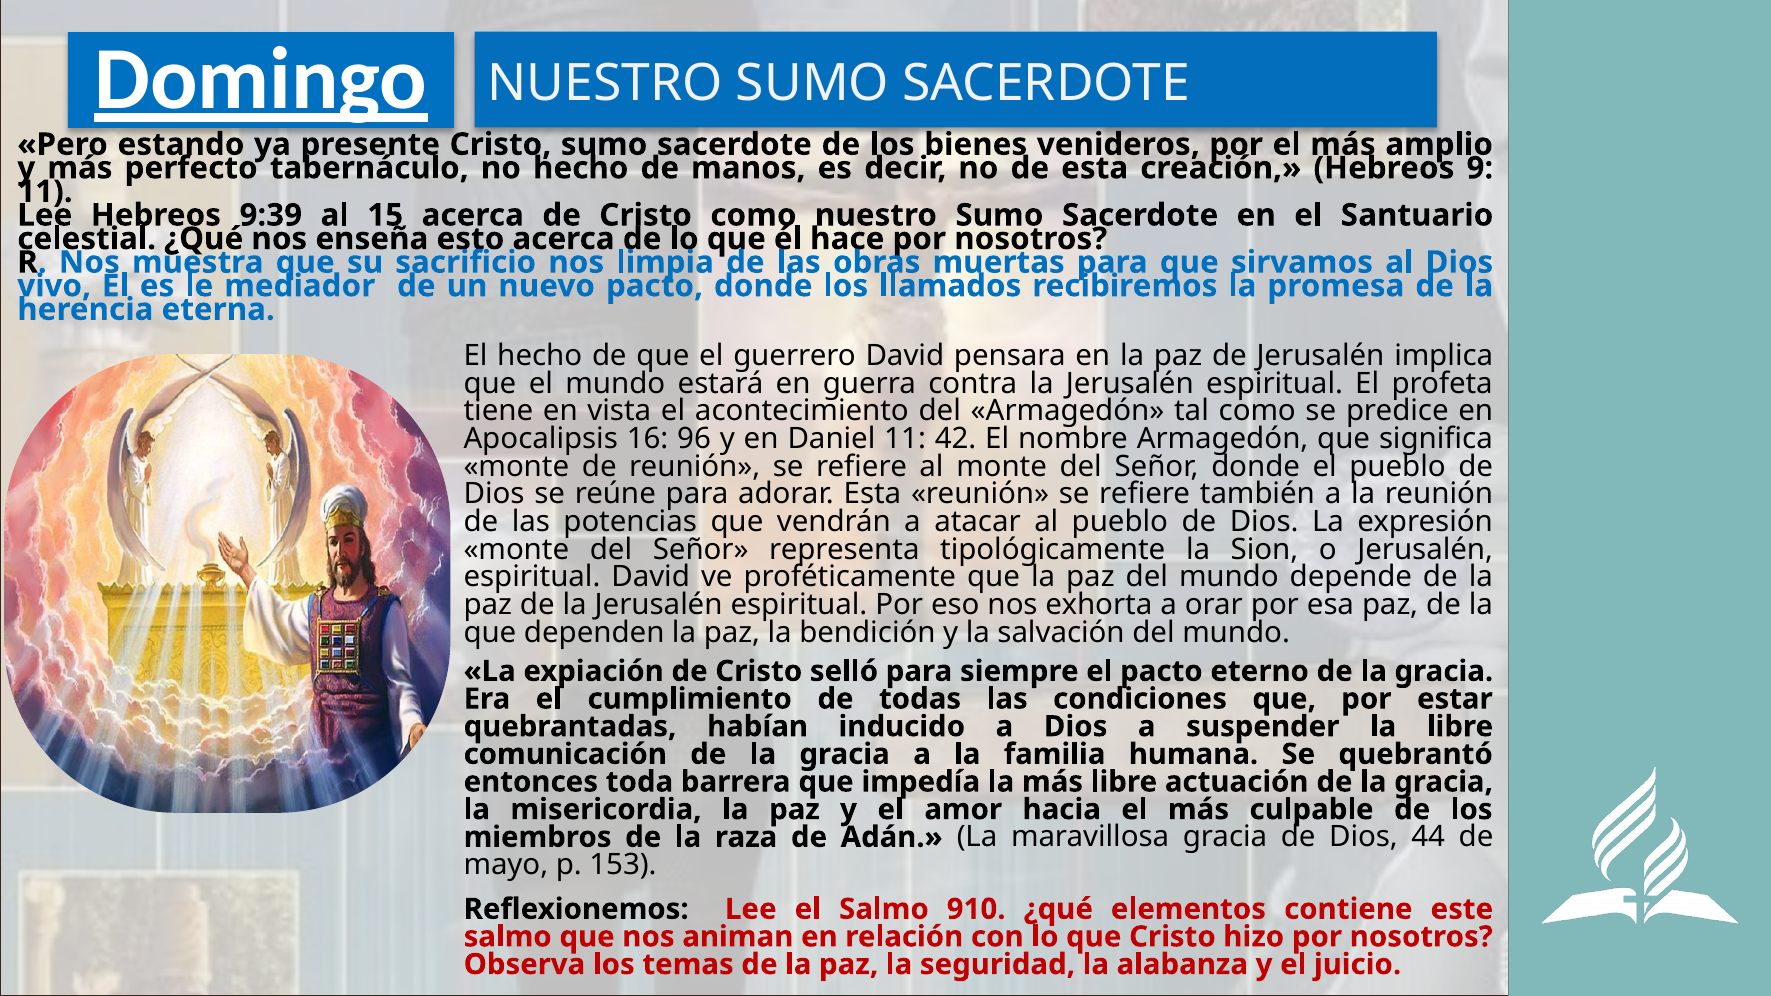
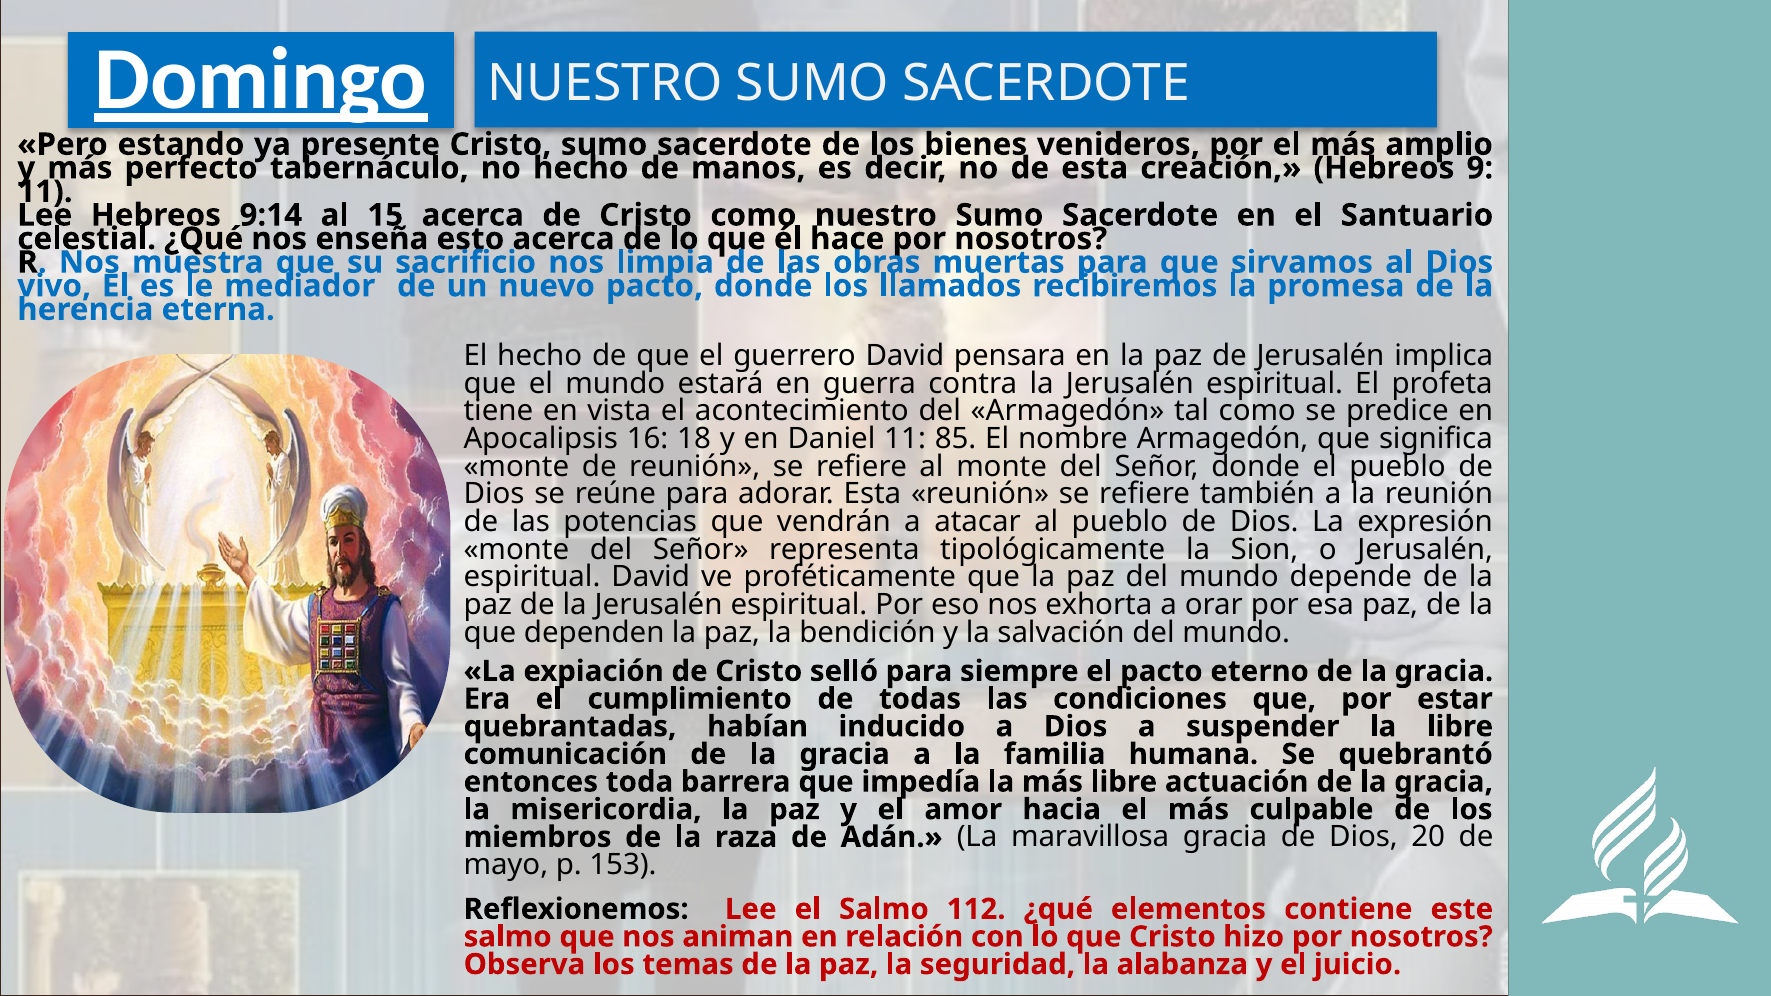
9:39: 9:39 -> 9:14
96: 96 -> 18
42: 42 -> 85
44: 44 -> 20
910: 910 -> 112
